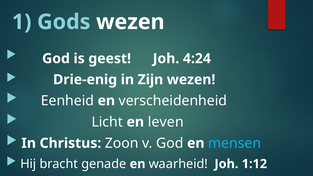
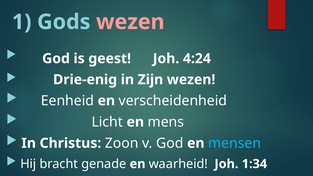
wezen at (130, 22) colour: white -> pink
leven: leven -> mens
1:12: 1:12 -> 1:34
